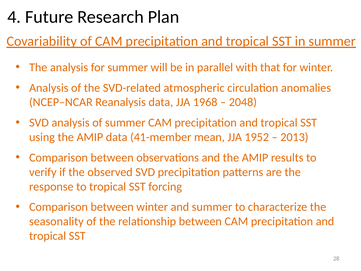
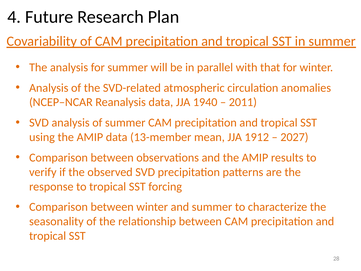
1968: 1968 -> 1940
2048: 2048 -> 2011
41-member: 41-member -> 13-member
1952: 1952 -> 1912
2013: 2013 -> 2027
